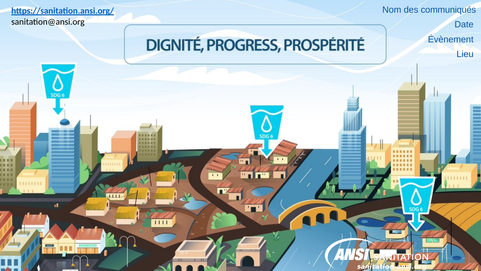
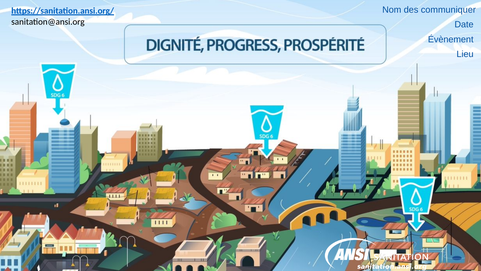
communiqués: communiqués -> communiquer
